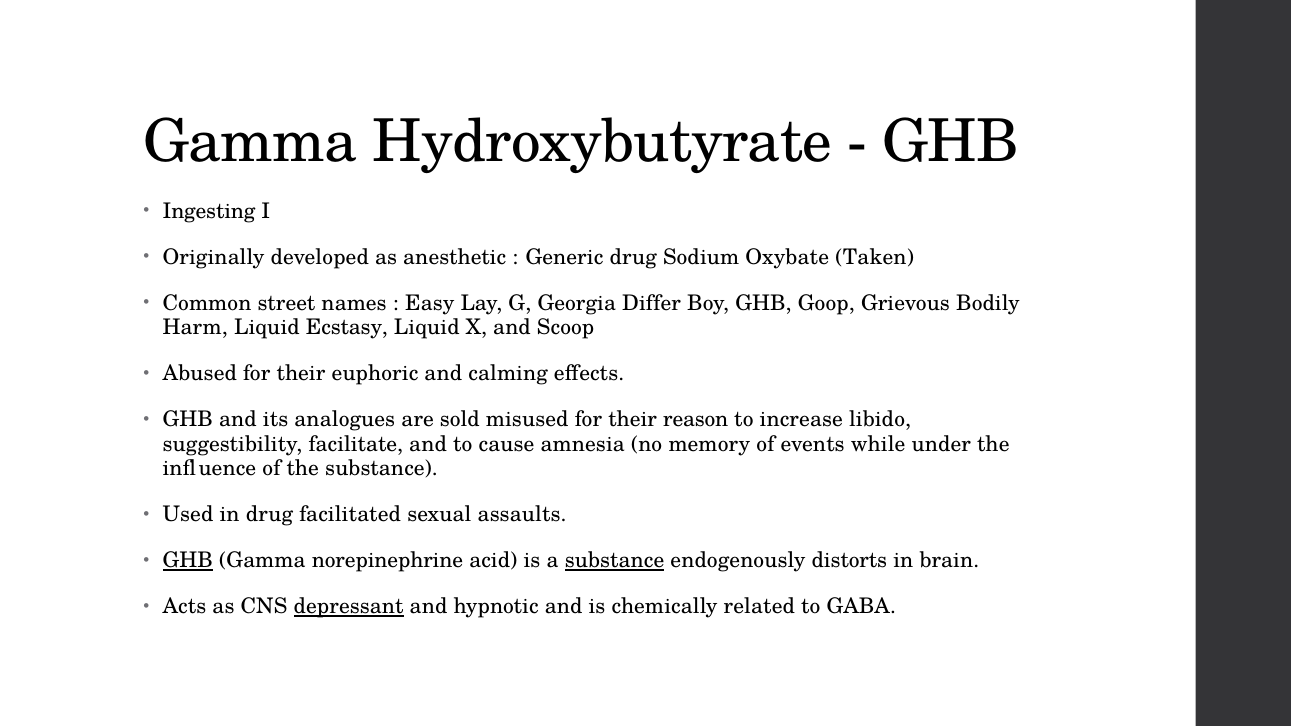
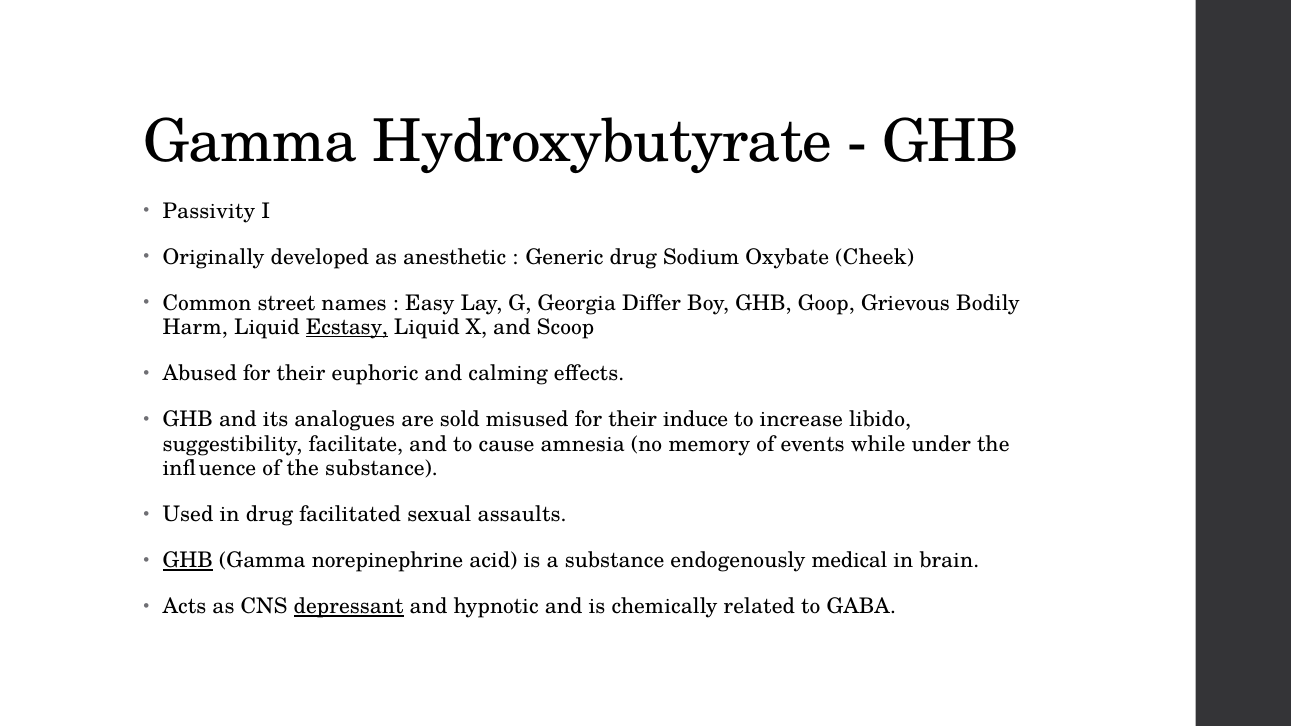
Ingesting: Ingesting -> Passivity
Taken: Taken -> Cheek
Ecstasy underline: none -> present
reason: reason -> induce
substance at (615, 561) underline: present -> none
distorts: distorts -> medical
